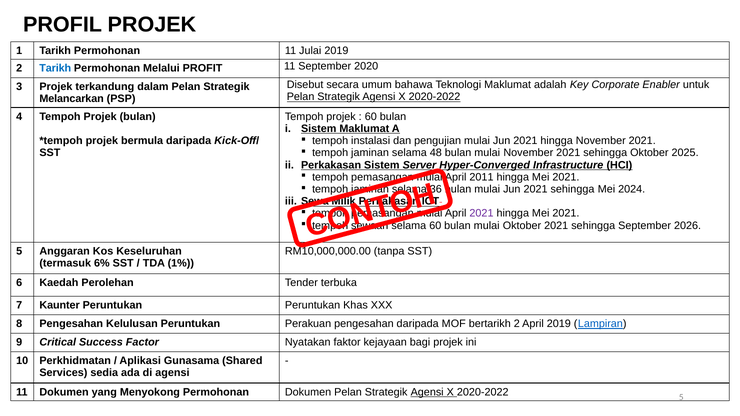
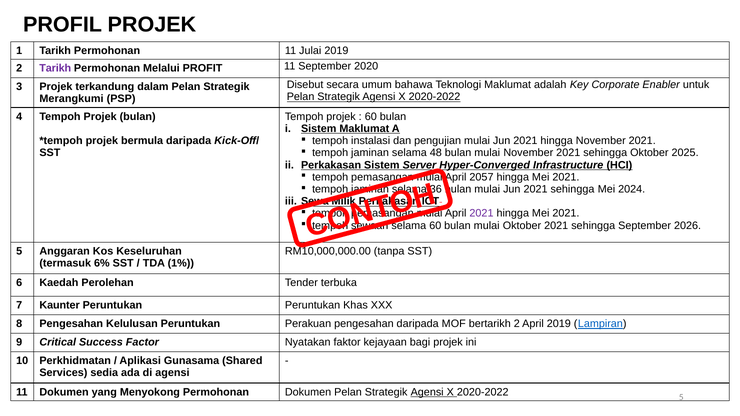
Tarikh at (55, 68) colour: blue -> purple
Melancarkan: Melancarkan -> Merangkumi
2011: 2011 -> 2057
